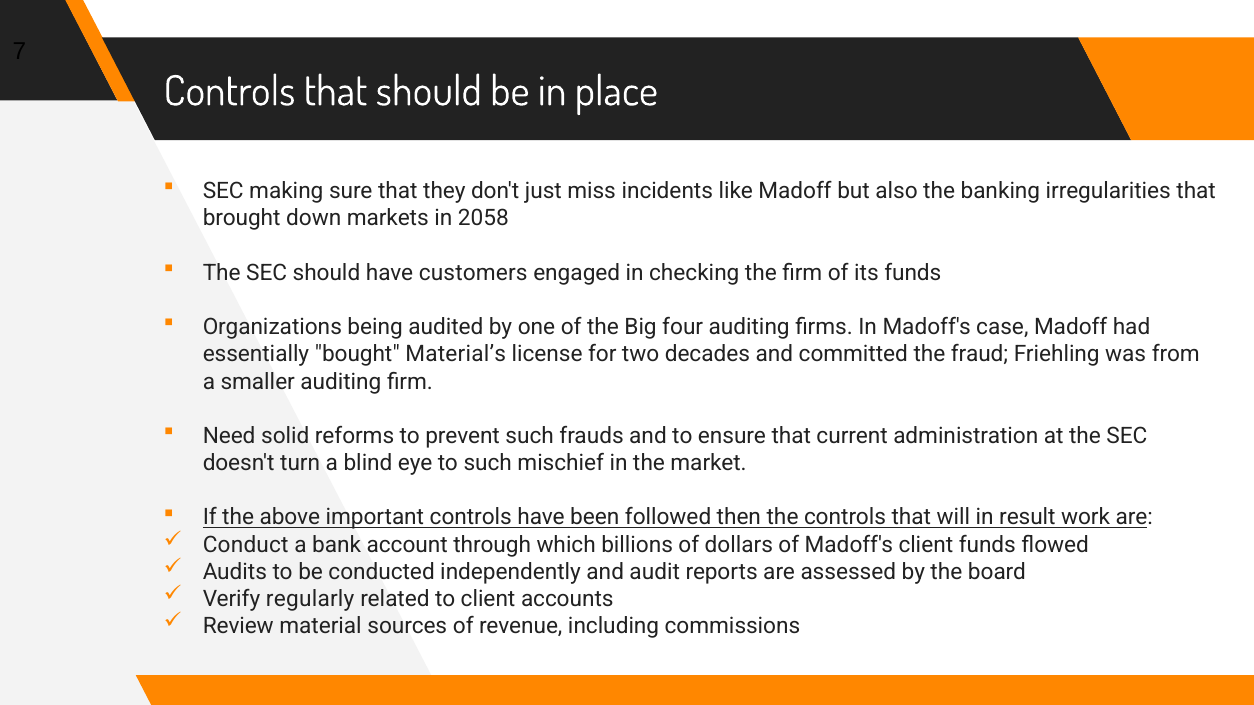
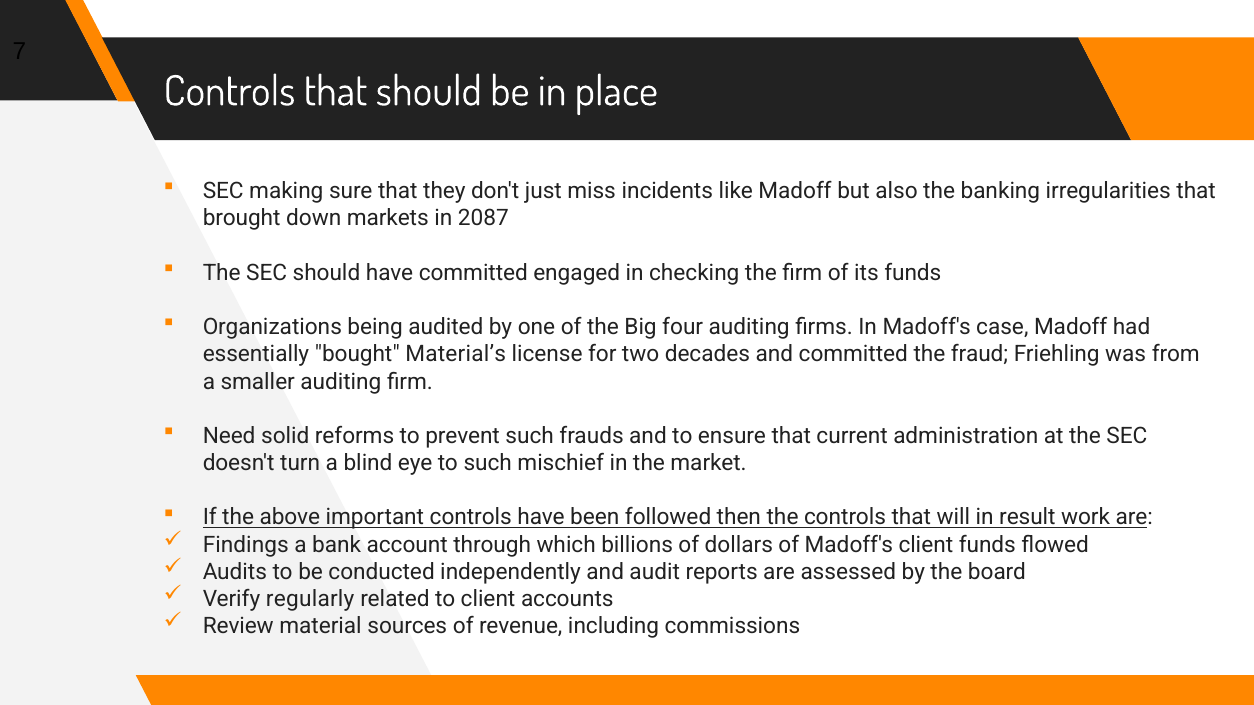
2058: 2058 -> 2087
have customers: customers -> committed
Conduct: Conduct -> Findings
